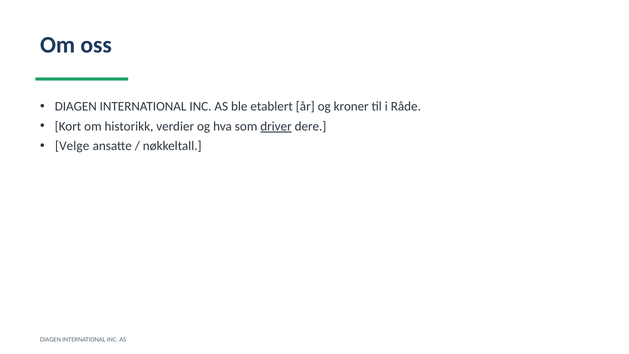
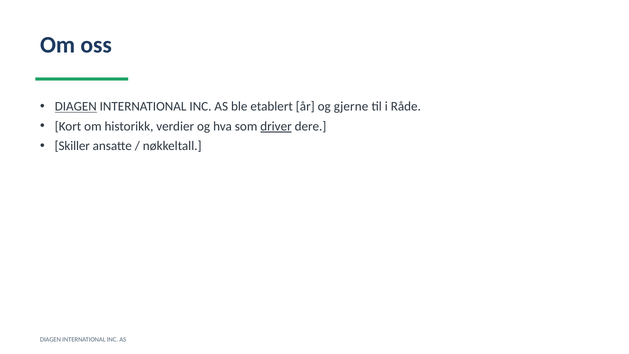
DIAGEN at (76, 107) underline: none -> present
kroner: kroner -> gjerne
Velge: Velge -> Skiller
